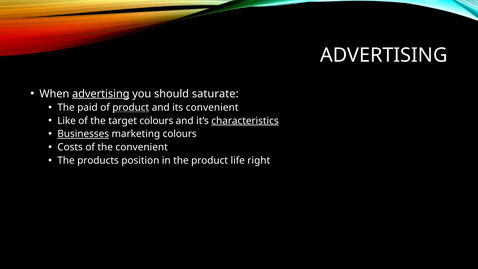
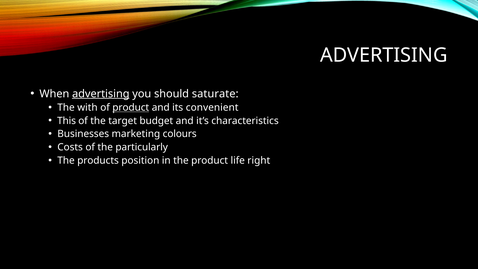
paid: paid -> with
Like: Like -> This
target colours: colours -> budget
characteristics underline: present -> none
Businesses underline: present -> none
the convenient: convenient -> particularly
